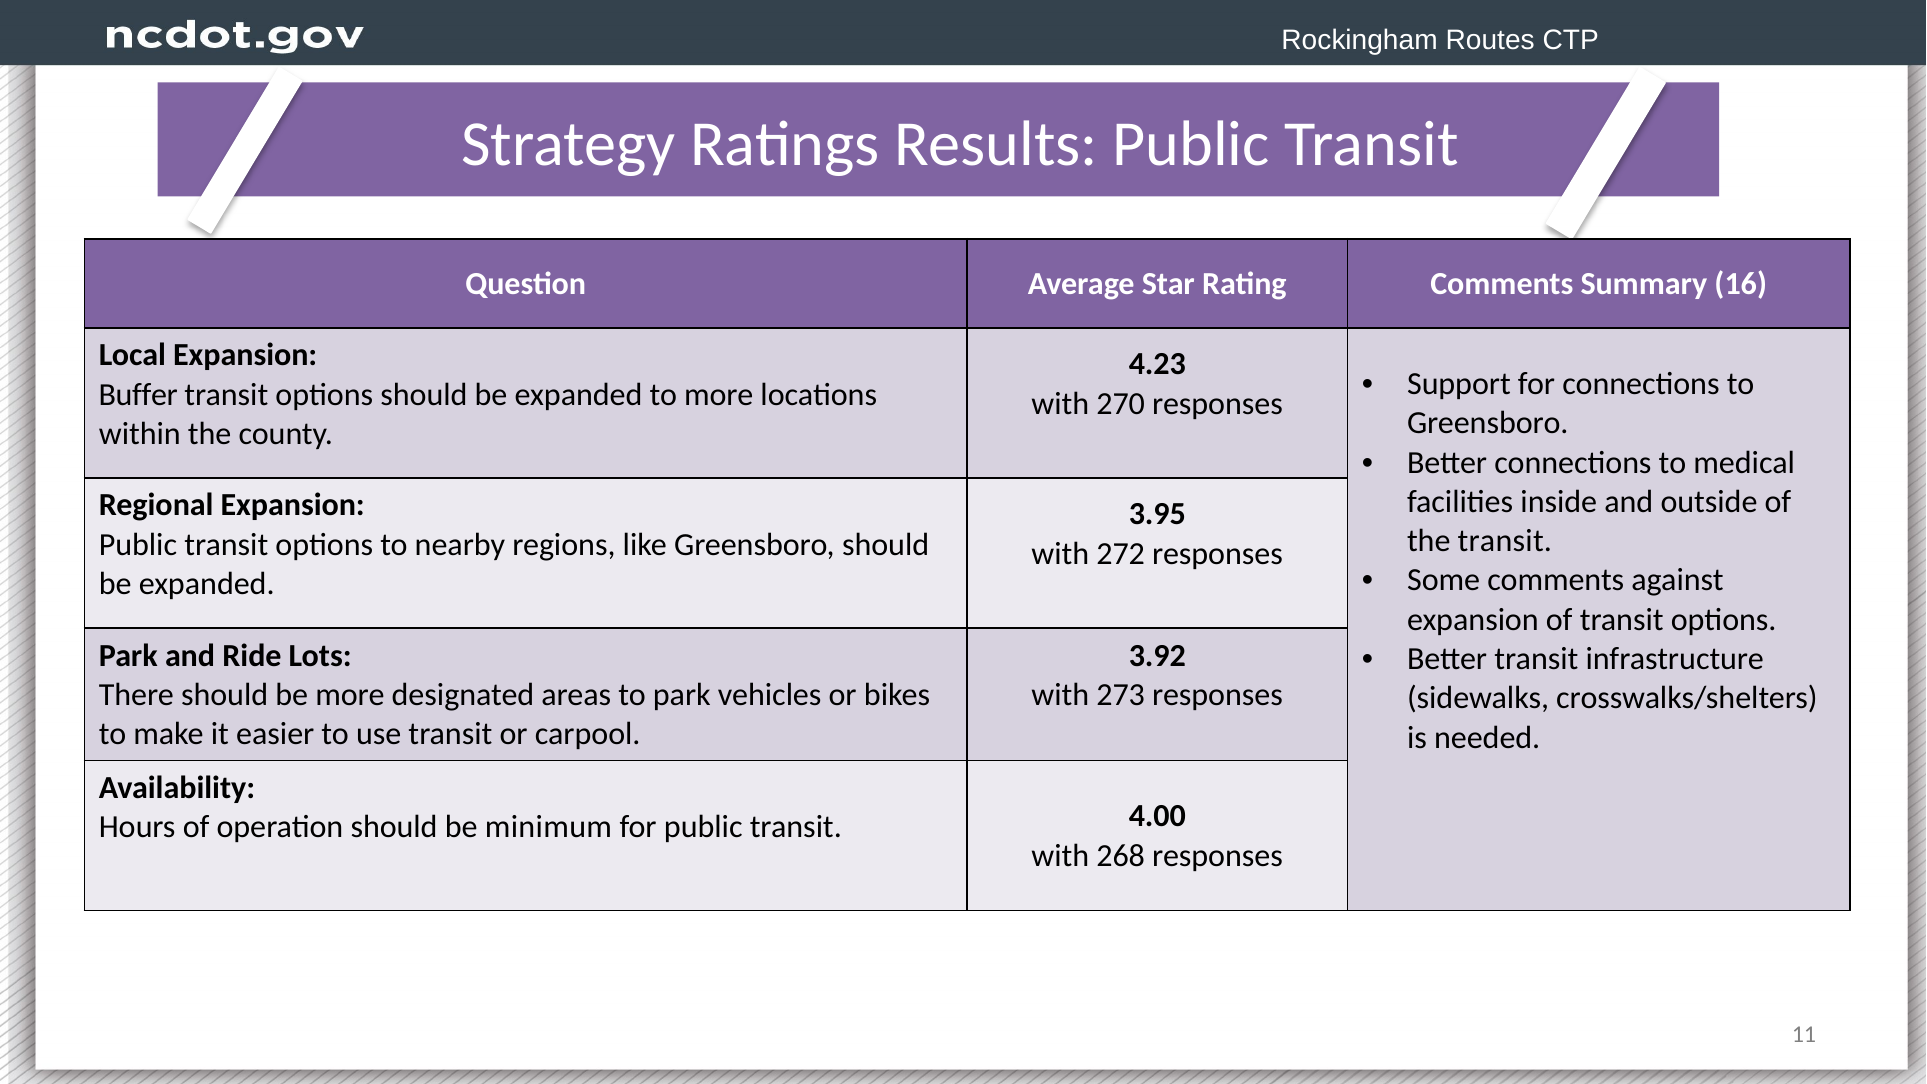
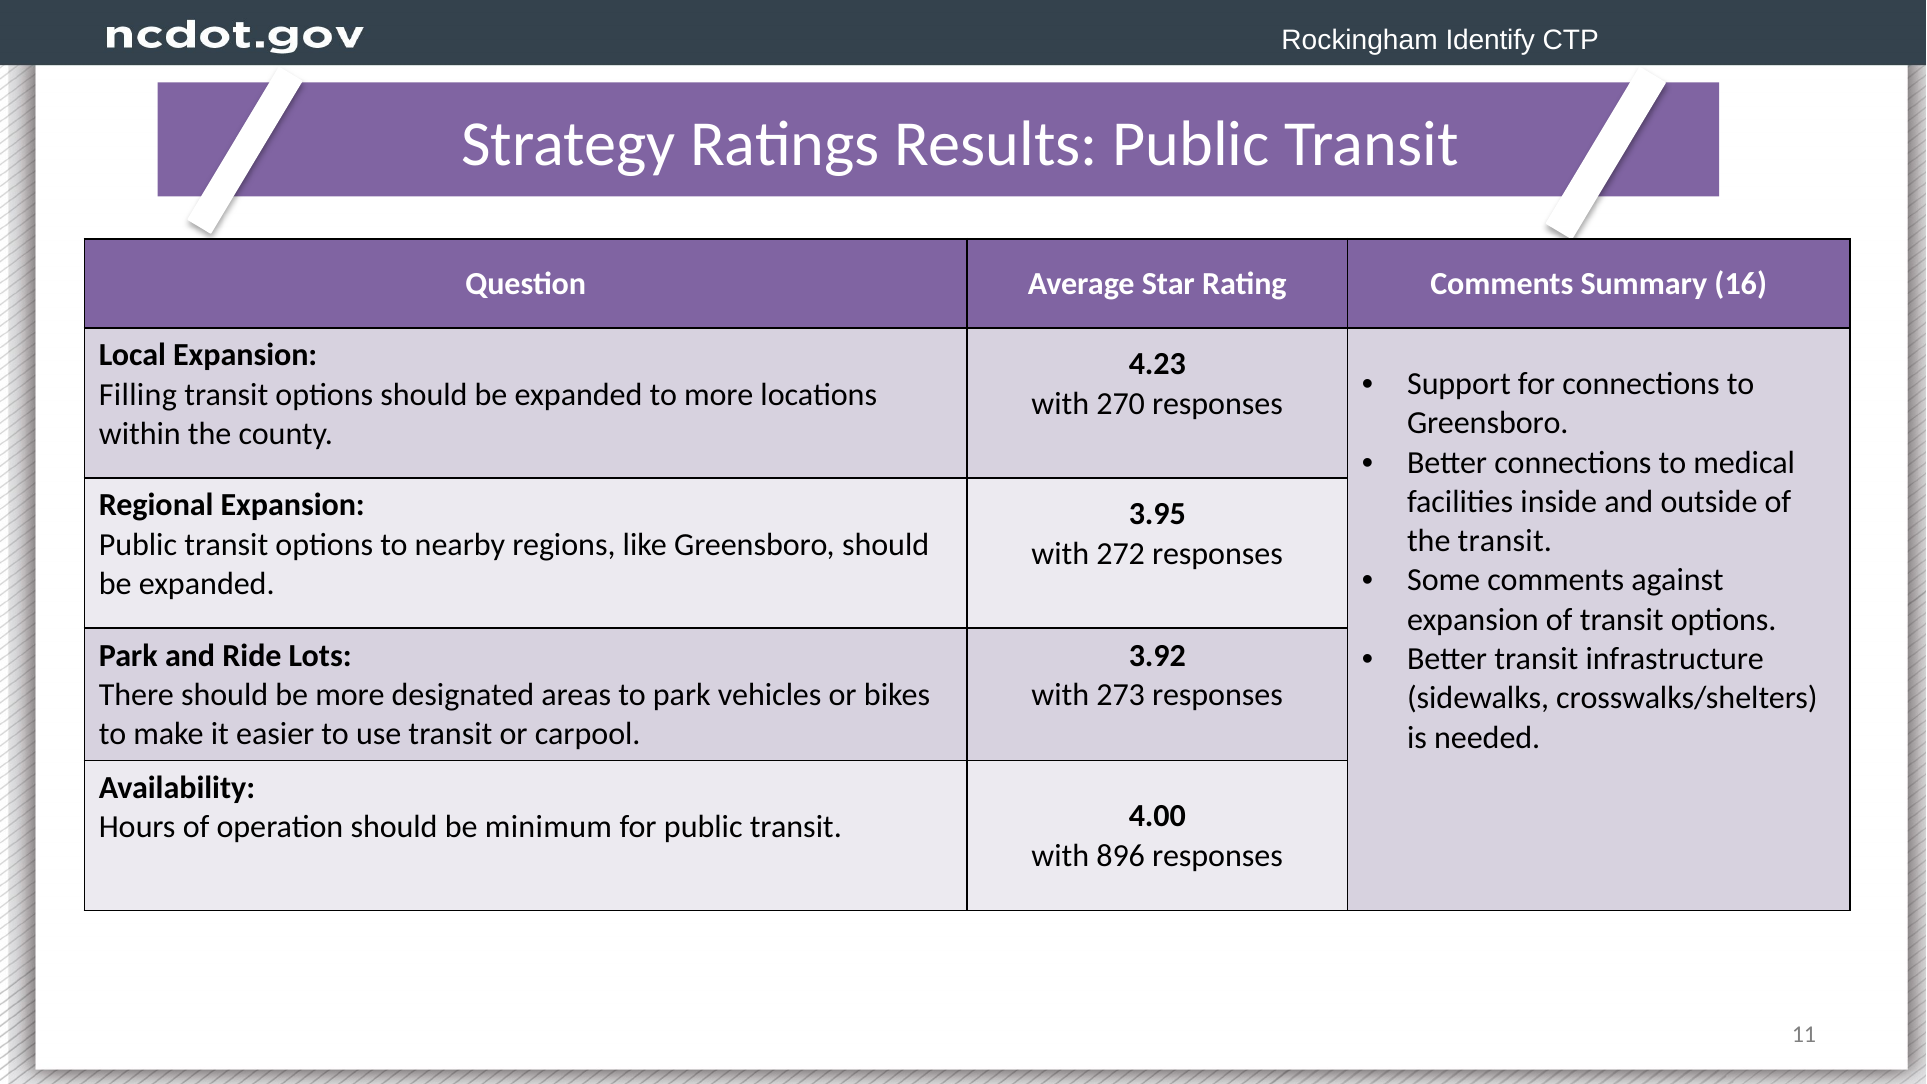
Routes: Routes -> Identify
Buffer: Buffer -> Filling
268: 268 -> 896
